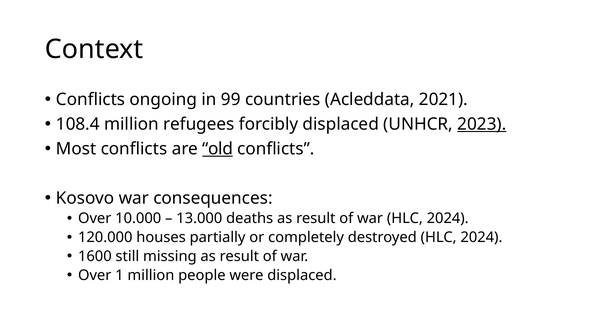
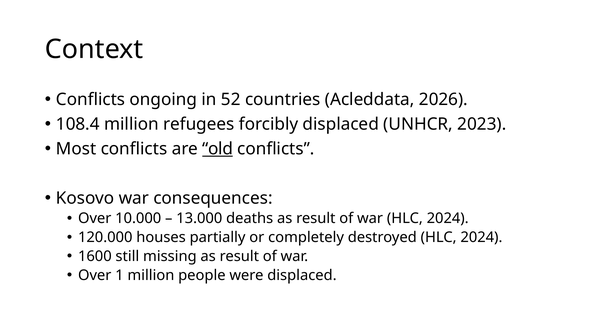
99: 99 -> 52
2021: 2021 -> 2026
2023 underline: present -> none
